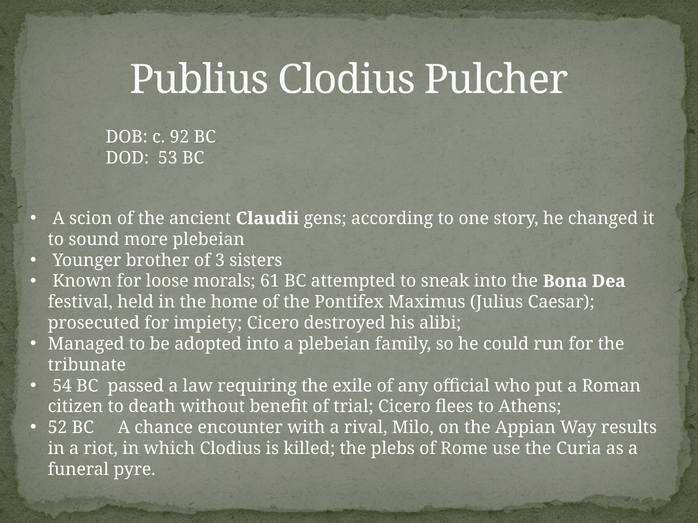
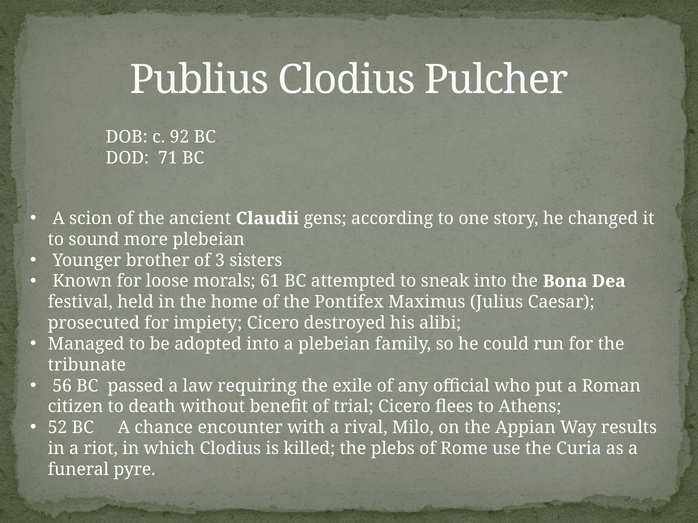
53: 53 -> 71
54: 54 -> 56
